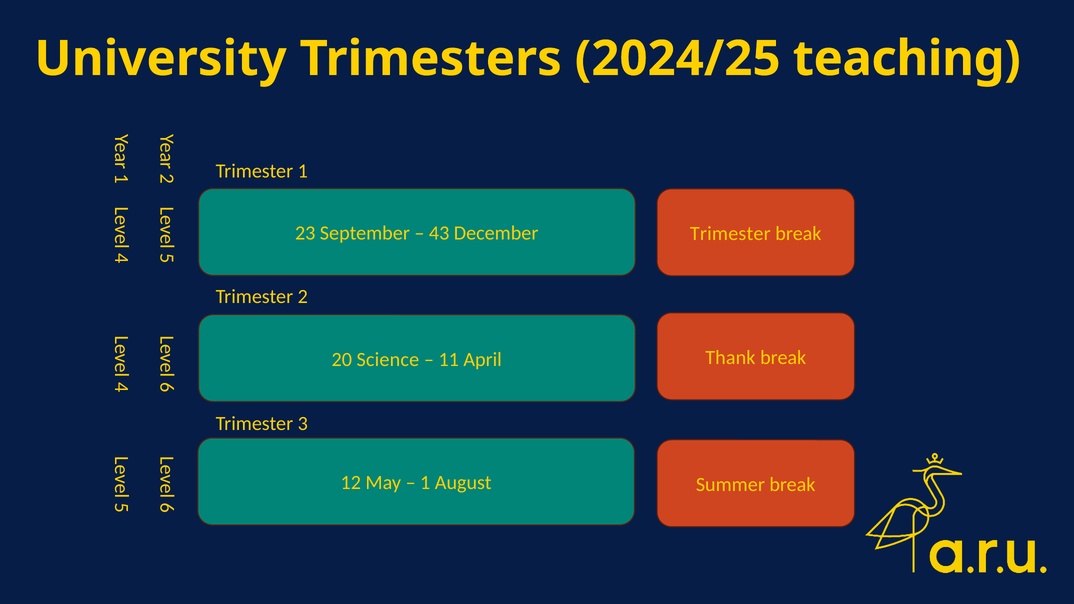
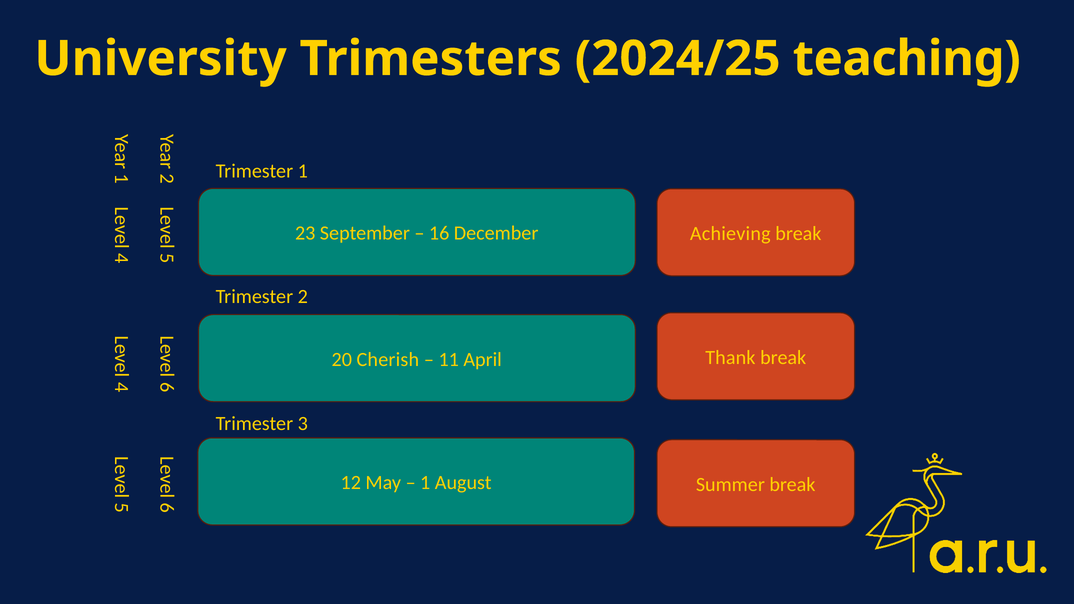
43: 43 -> 16
Trimester at (730, 234): Trimester -> Achieving
Science: Science -> Cherish
